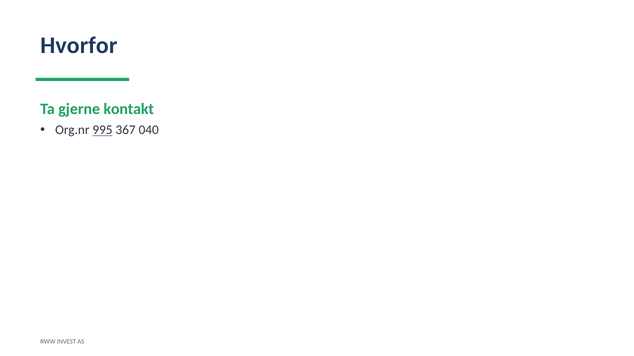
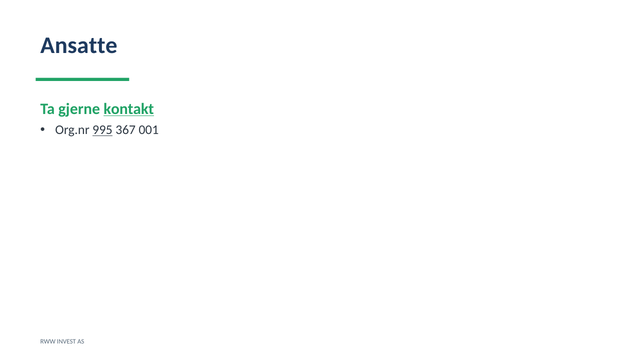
Hvorfor: Hvorfor -> Ansatte
kontakt underline: none -> present
040: 040 -> 001
